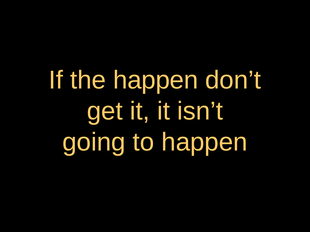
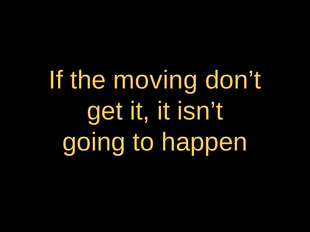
the happen: happen -> moving
